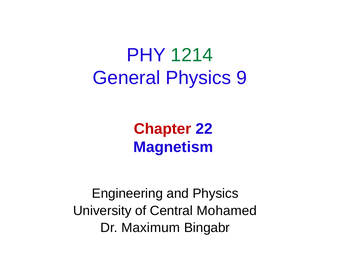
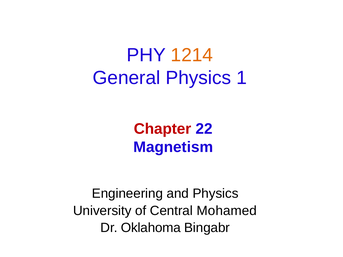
1214 colour: green -> orange
9: 9 -> 1
Maximum: Maximum -> Oklahoma
